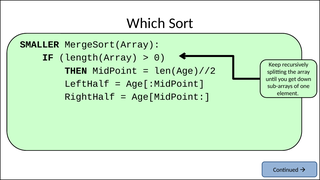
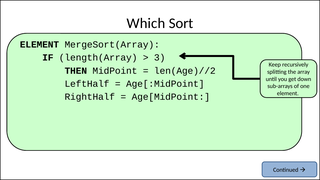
SMALLER at (39, 45): SMALLER -> ELEMENT
0: 0 -> 3
